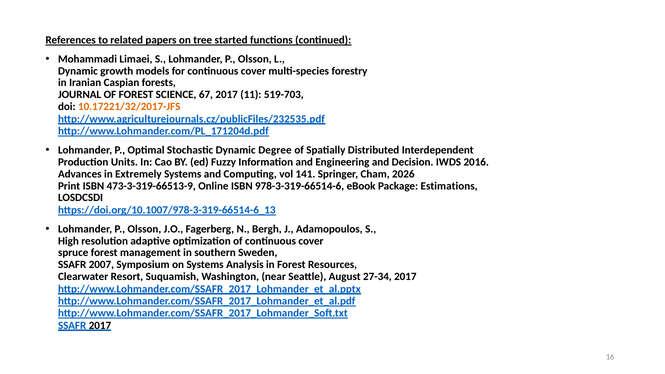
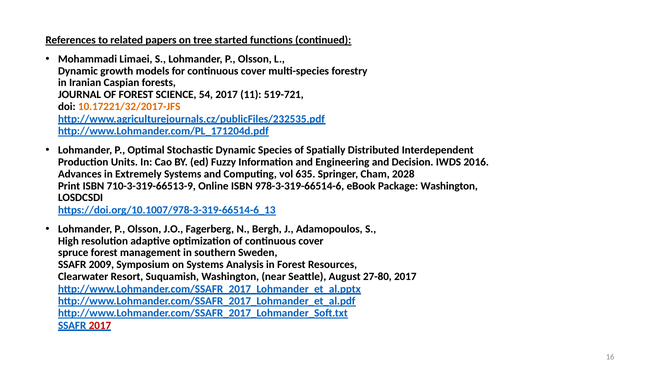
67: 67 -> 54
519-703: 519-703 -> 519-721
Degree: Degree -> Species
141: 141 -> 635
2026: 2026 -> 2028
473-3-319-66513-9: 473-3-319-66513-9 -> 710-3-319-66513-9
Package Estimations: Estimations -> Washington
2007: 2007 -> 2009
27-34: 27-34 -> 27-80
2017 at (100, 326) colour: black -> red
